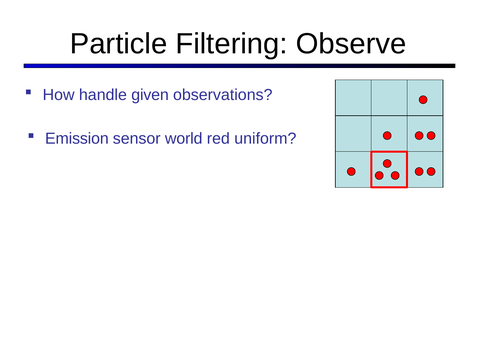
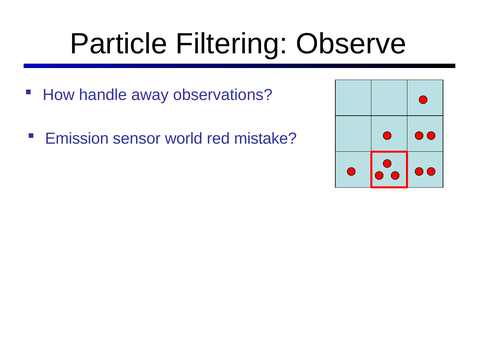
given: given -> away
uniform: uniform -> mistake
